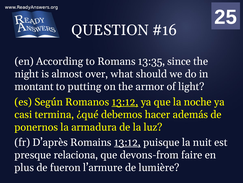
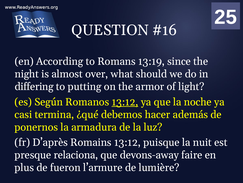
13:35: 13:35 -> 13:19
montant: montant -> differing
13:12 at (127, 142) underline: present -> none
devons-from: devons-from -> devons-away
